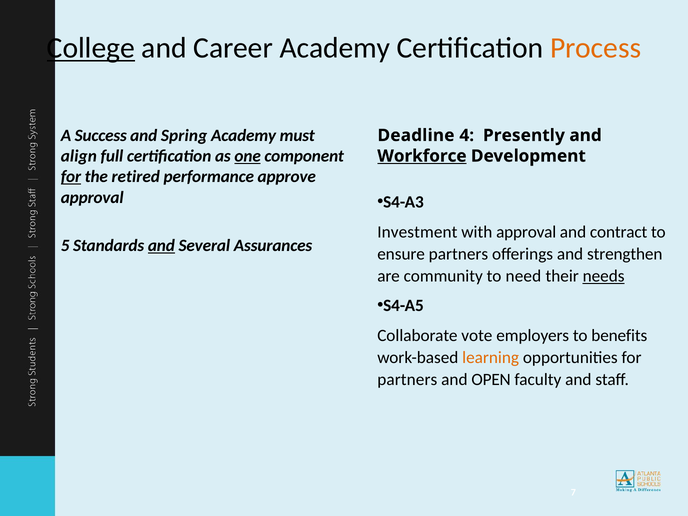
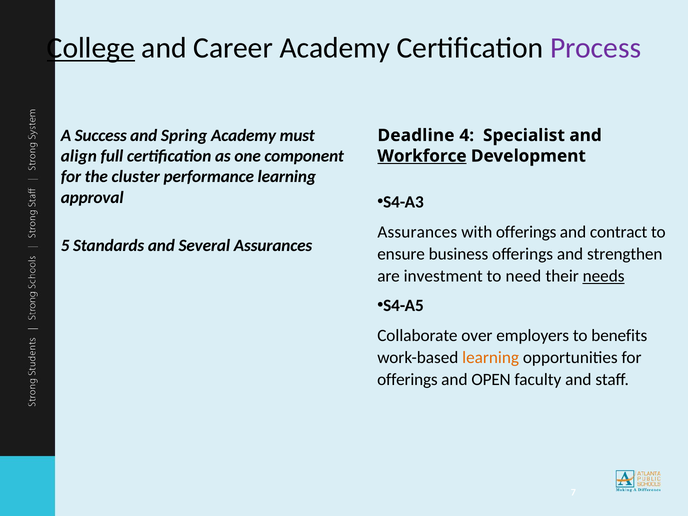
Process colour: orange -> purple
Presently: Presently -> Specialist
one underline: present -> none
for at (71, 177) underline: present -> none
retired: retired -> cluster
performance approve: approve -> learning
Investment at (417, 232): Investment -> Assurances
with approval: approval -> offerings
and at (161, 246) underline: present -> none
ensure partners: partners -> business
community: community -> investment
vote: vote -> over
partners at (407, 380): partners -> offerings
